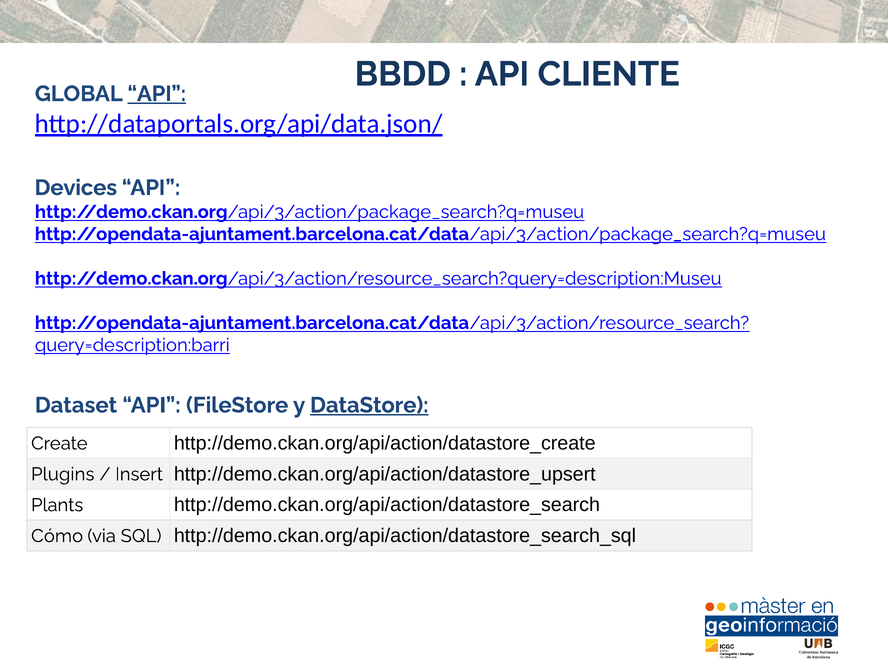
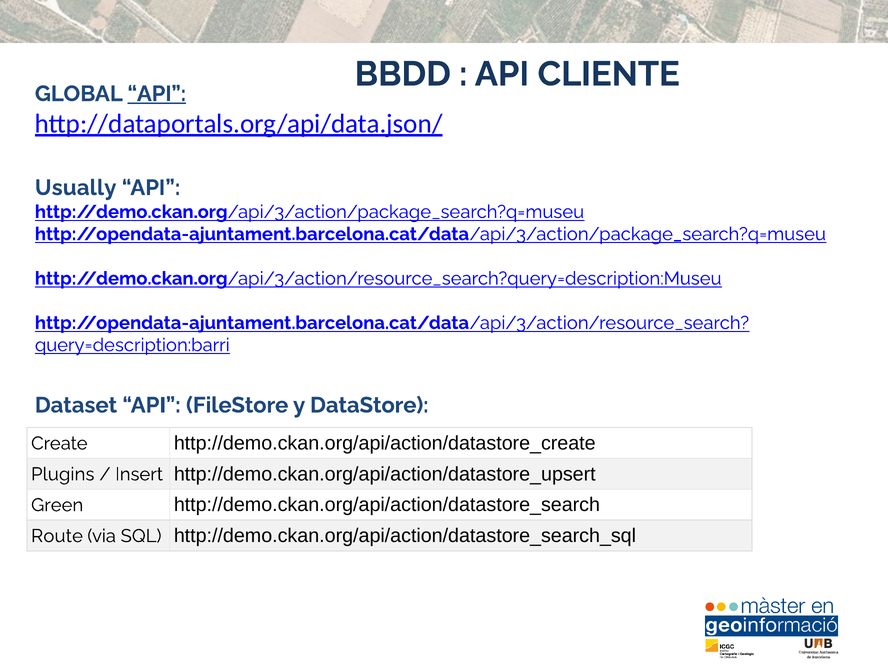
Devices: Devices -> Usually
DataStore underline: present -> none
Plants: Plants -> Green
Cómo: Cómo -> Route
